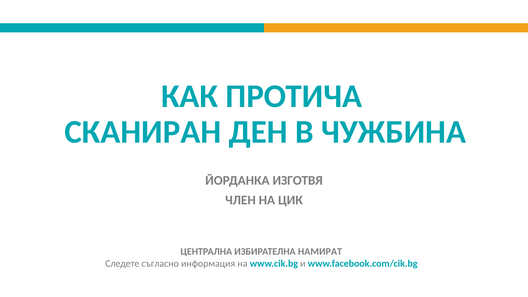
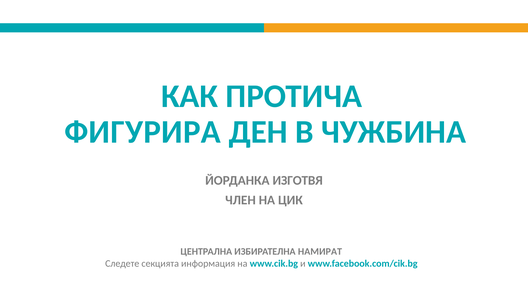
СКАНИРАН: СКАНИРАН -> ФИГУРИРА
съгласно: съгласно -> секцията
